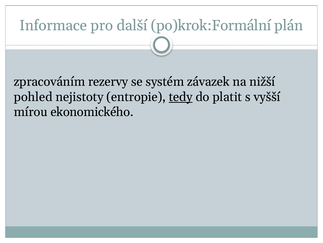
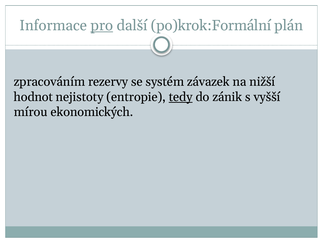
pro underline: none -> present
pohled: pohled -> hodnot
platit: platit -> zánik
ekonomického: ekonomického -> ekonomických
